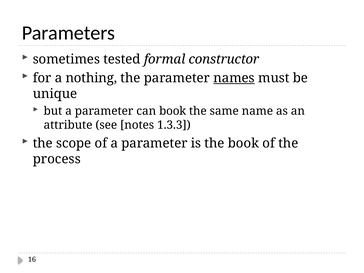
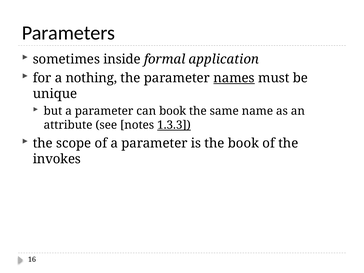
tested: tested -> inside
constructor: constructor -> application
1.3.3 underline: none -> present
process: process -> invokes
